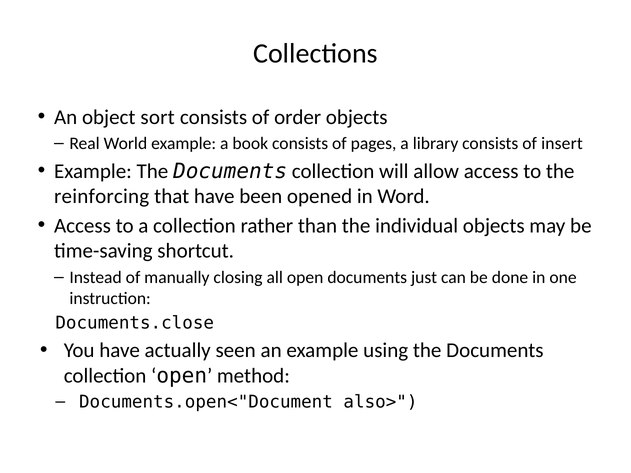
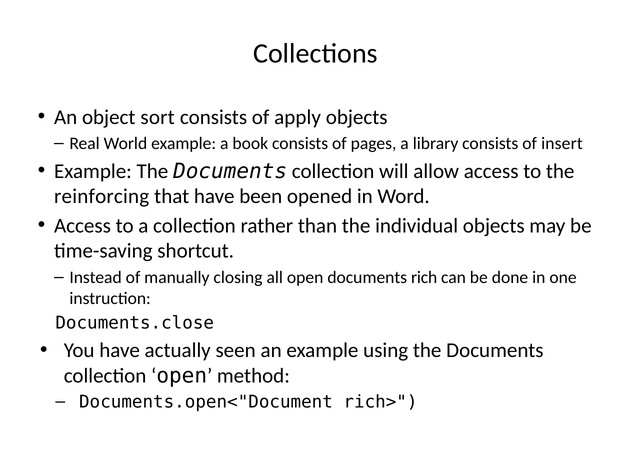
order: order -> apply
just: just -> rich
also>: also> -> rich>
